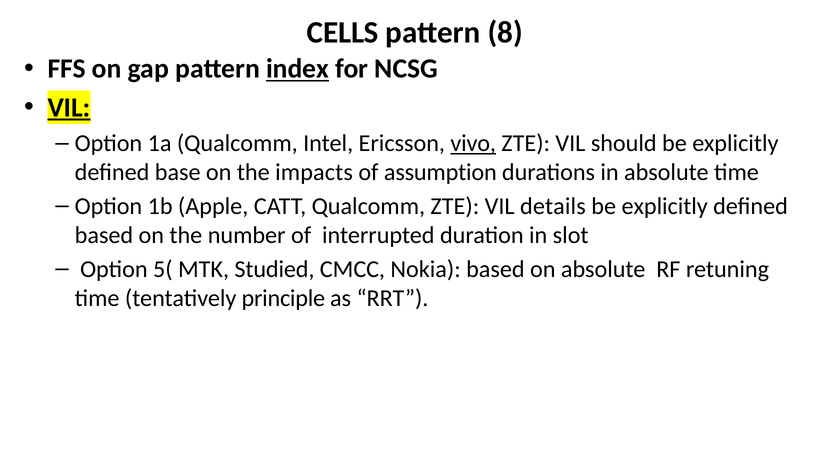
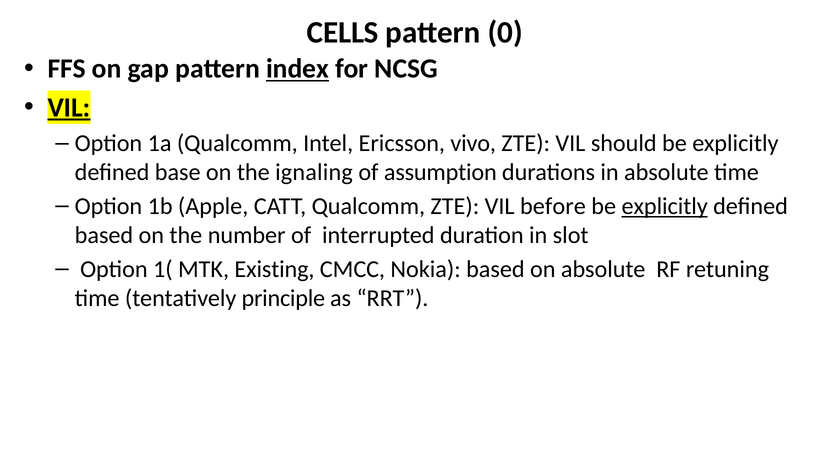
8: 8 -> 0
vivo underline: present -> none
impacts: impacts -> ignaling
details: details -> before
explicitly at (665, 206) underline: none -> present
5(: 5( -> 1(
Studied: Studied -> Existing
